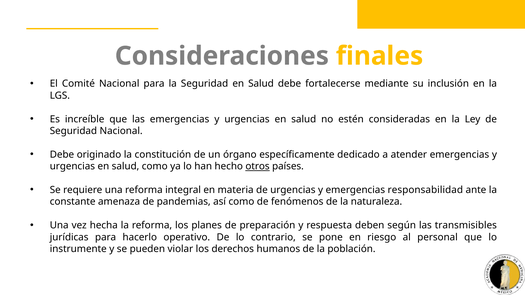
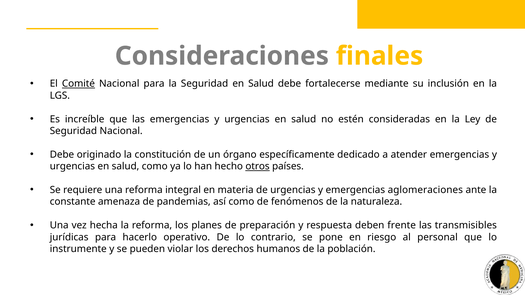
Comité underline: none -> present
responsabilidad: responsabilidad -> aglomeraciones
según: según -> frente
